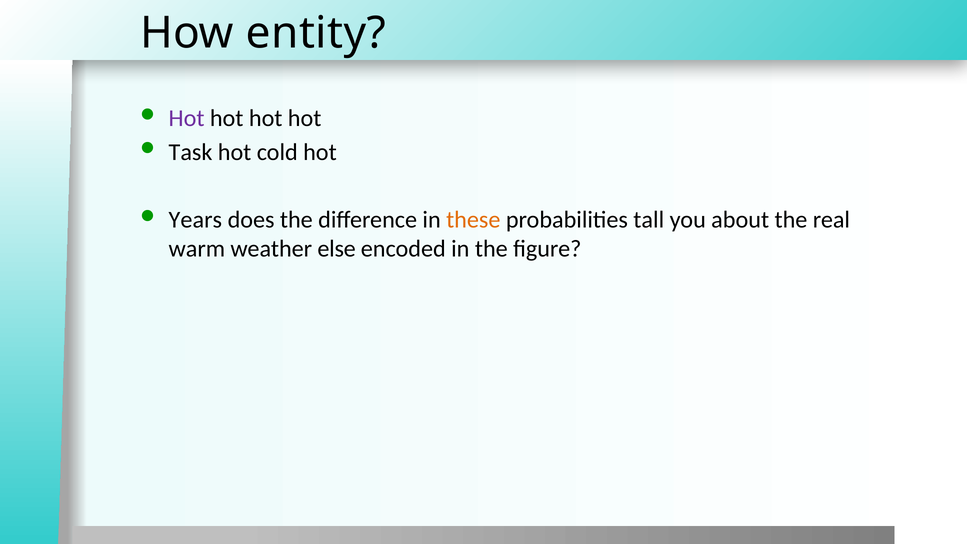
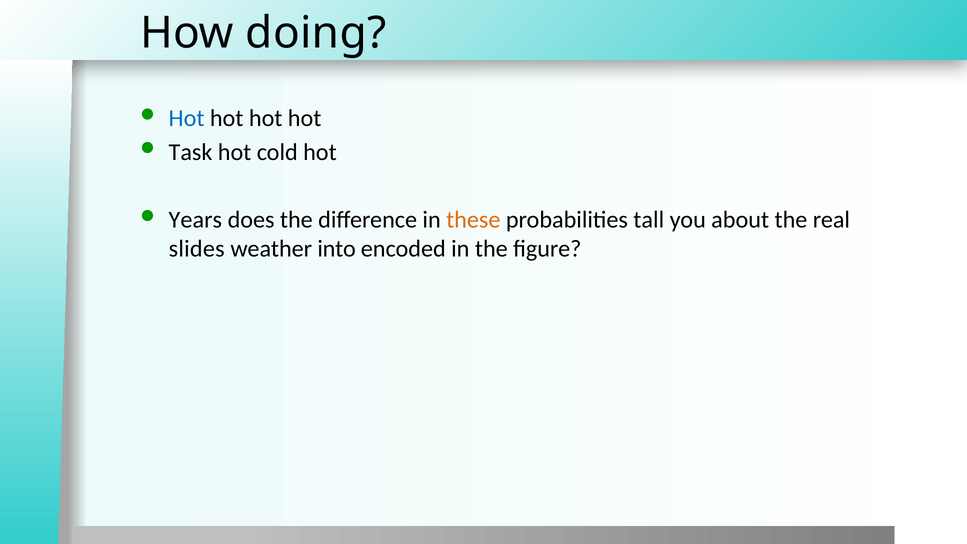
entity: entity -> doing
Hot at (187, 118) colour: purple -> blue
warm: warm -> slides
else: else -> into
